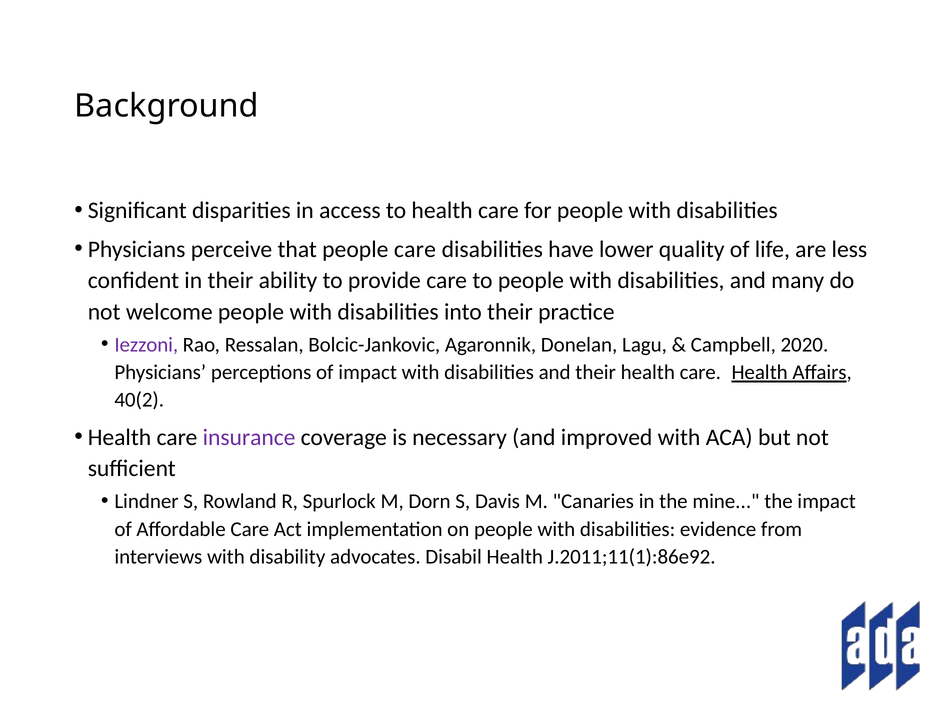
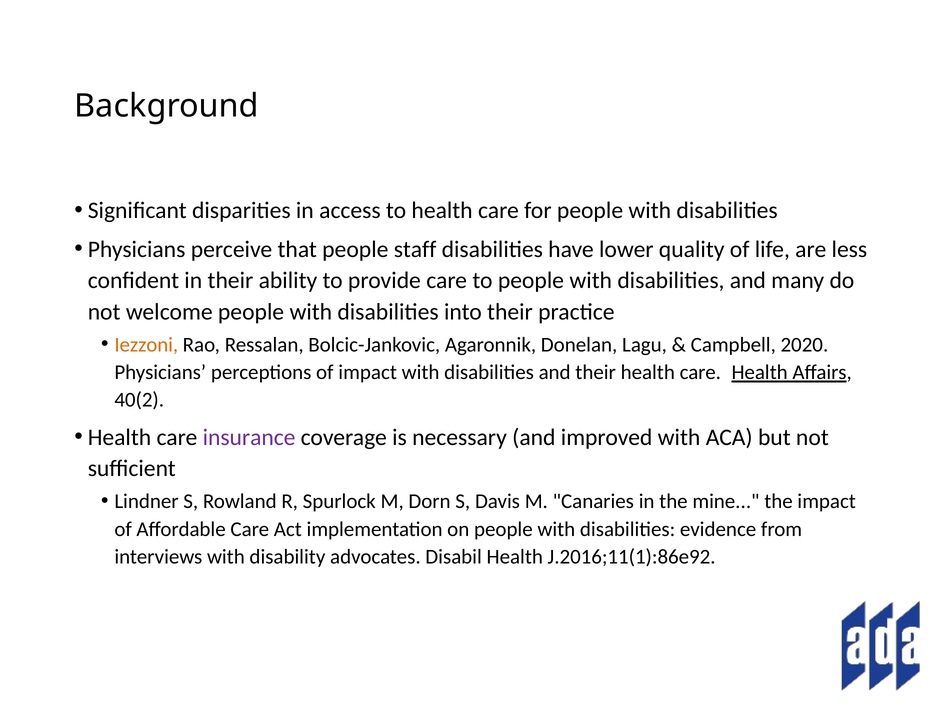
people care: care -> staff
Iezzoni colour: purple -> orange
J.2011;11(1):86e92: J.2011;11(1):86e92 -> J.2016;11(1):86e92
